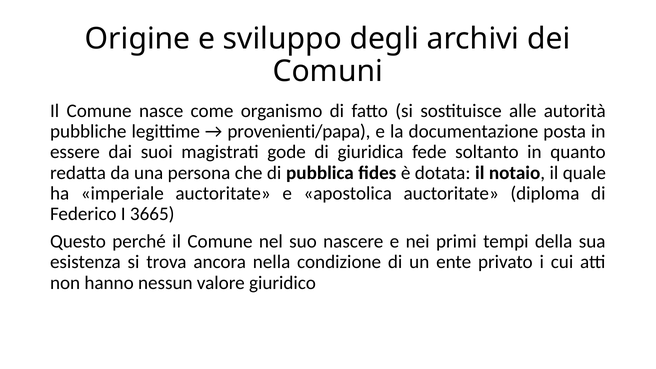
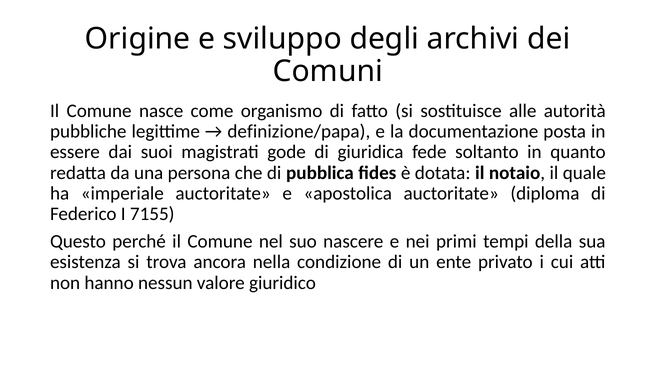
provenienti/papa: provenienti/papa -> definizione/papa
3665: 3665 -> 7155
